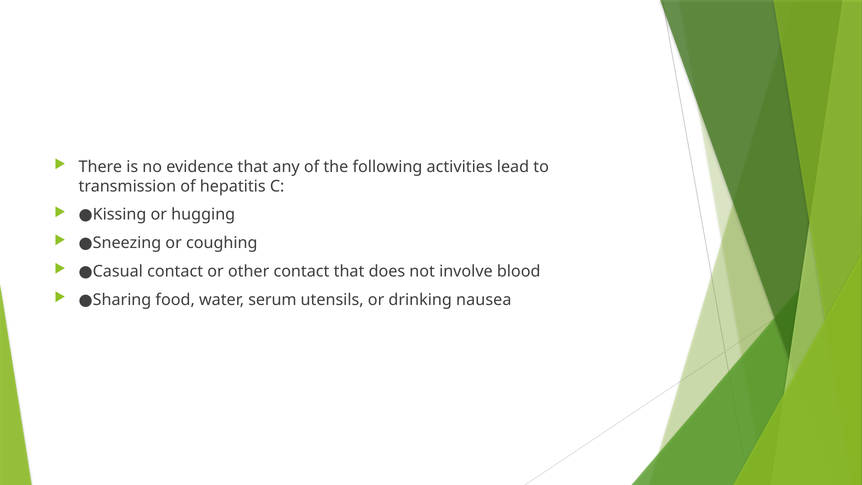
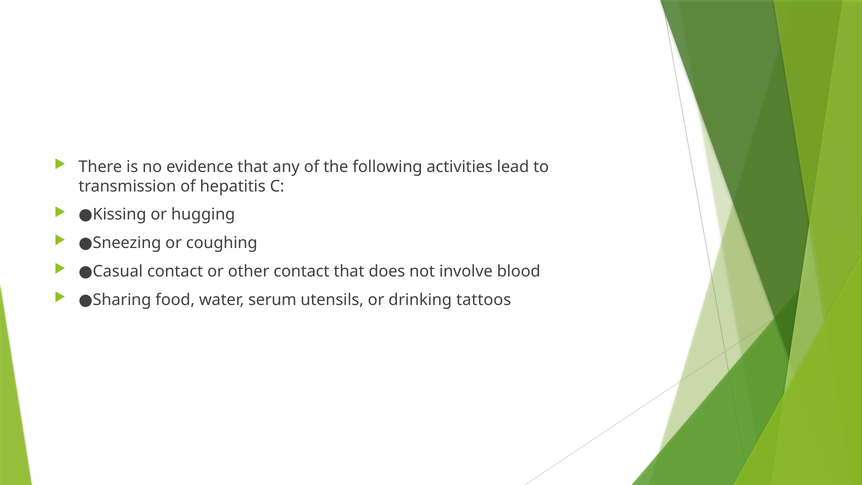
nausea: nausea -> tattoos
